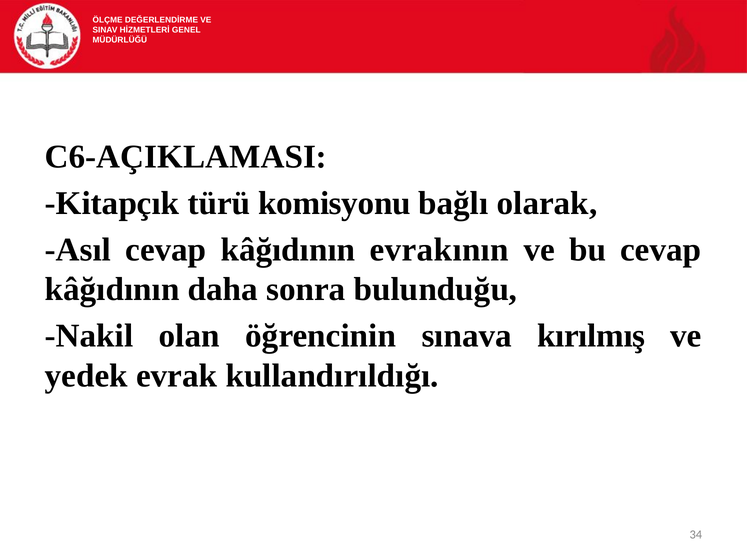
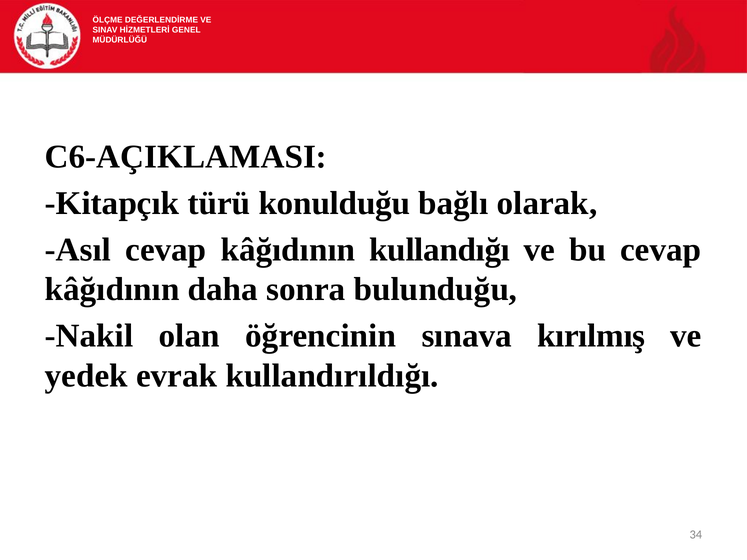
komisyonu: komisyonu -> konulduğu
evrakının: evrakının -> kullandığı
